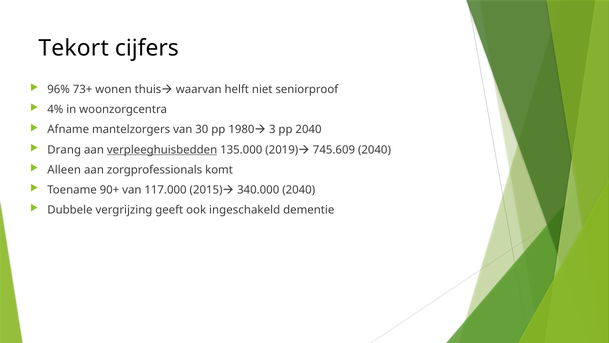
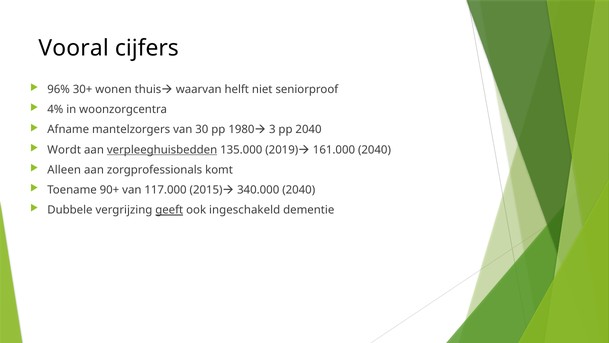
Tekort: Tekort -> Vooral
73+: 73+ -> 30+
Drang: Drang -> Wordt
745.609: 745.609 -> 161.000
geeft underline: none -> present
